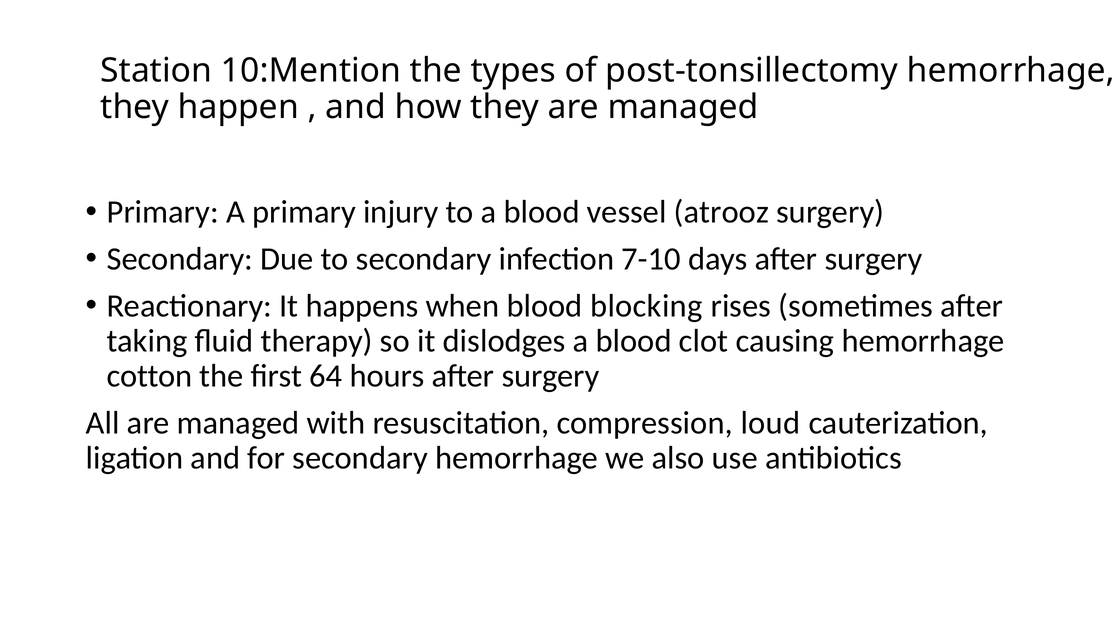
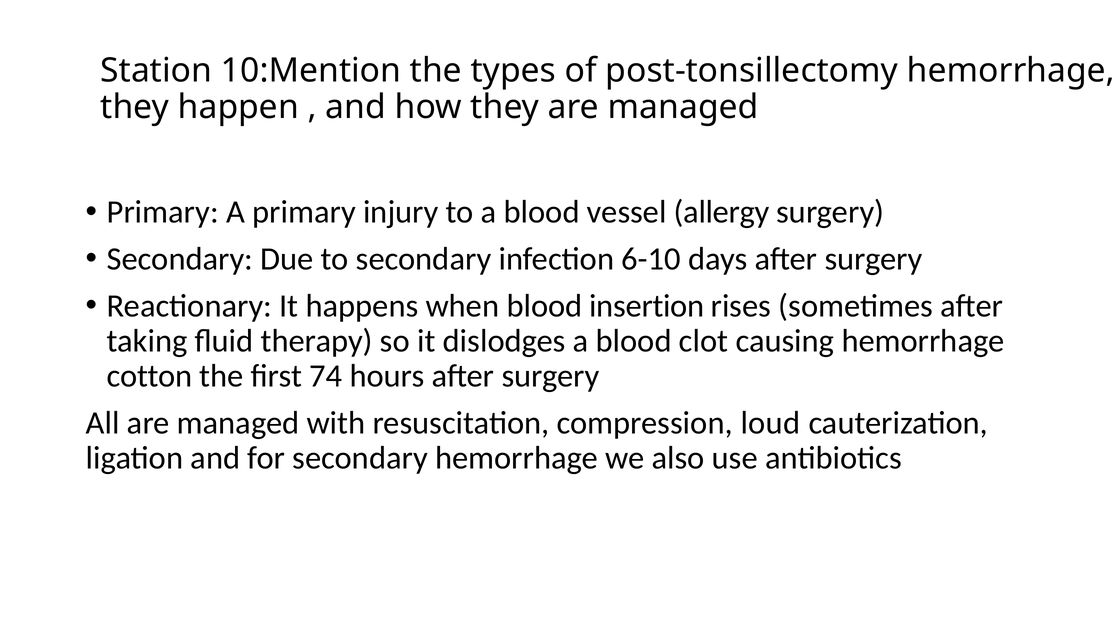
atrooz: atrooz -> allergy
7-10: 7-10 -> 6-10
blocking: blocking -> insertion
64: 64 -> 74
